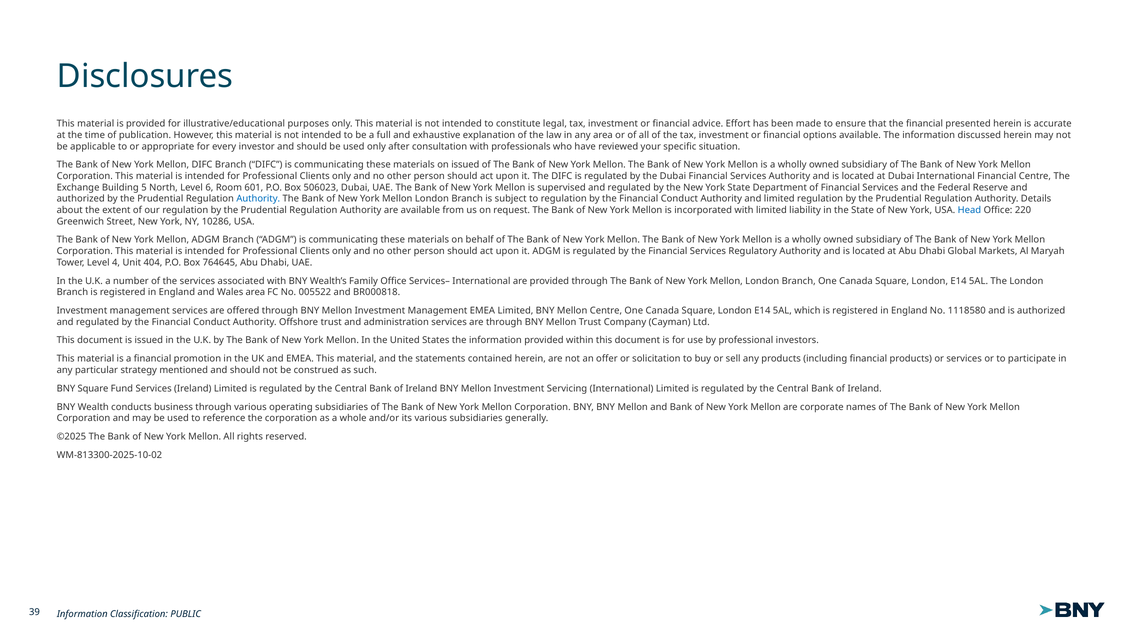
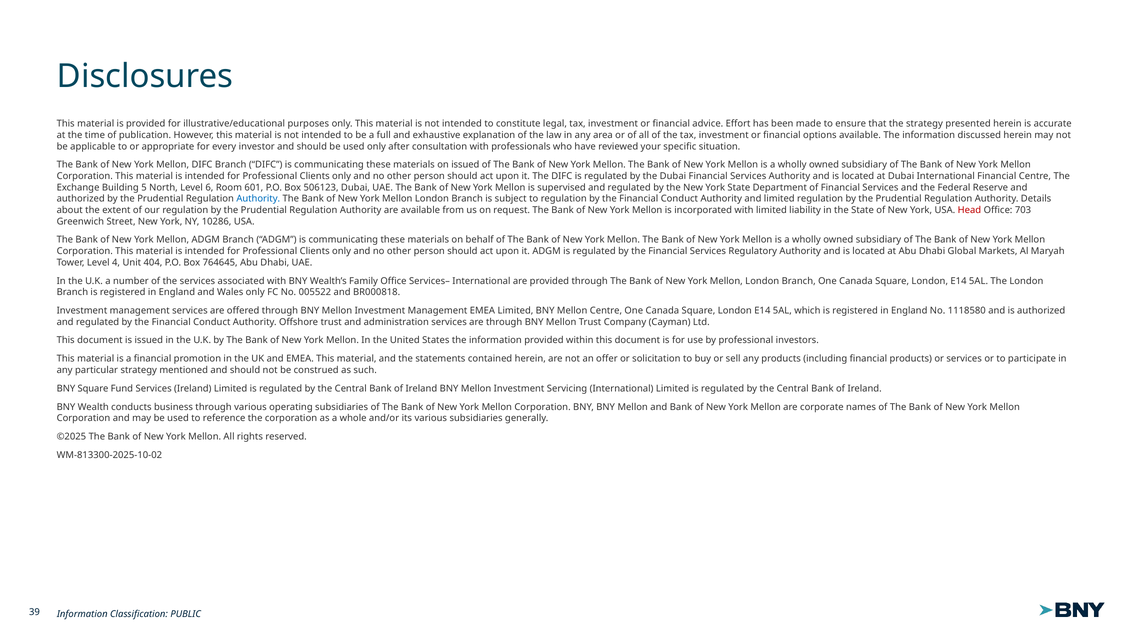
that the financial: financial -> strategy
506023: 506023 -> 506123
Head colour: blue -> red
220: 220 -> 703
Wales area: area -> only
